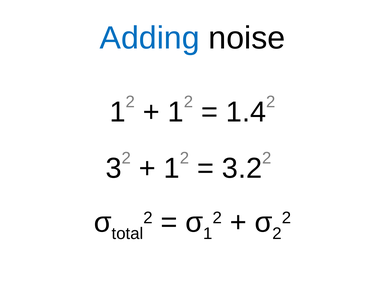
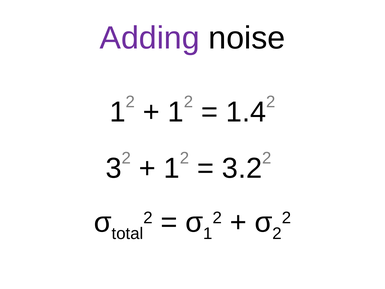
Adding colour: blue -> purple
